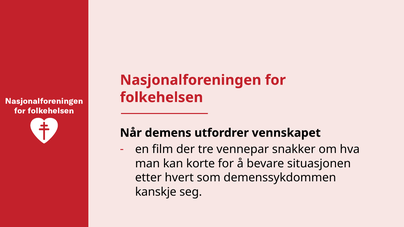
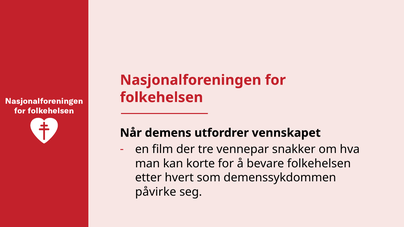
bevare situasjonen: situasjonen -> folkehelsen
kanskje: kanskje -> påvirke
